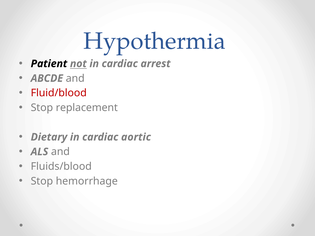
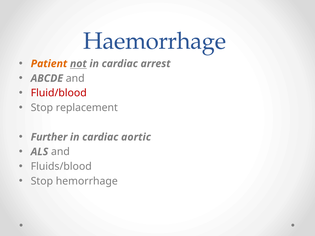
Hypothermia: Hypothermia -> Haemorrhage
Patient colour: black -> orange
Dietary: Dietary -> Further
